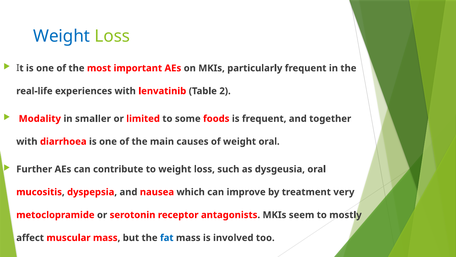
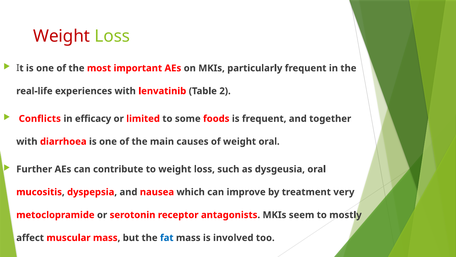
Weight at (62, 36) colour: blue -> red
Modality: Modality -> Conflicts
smaller: smaller -> efficacy
